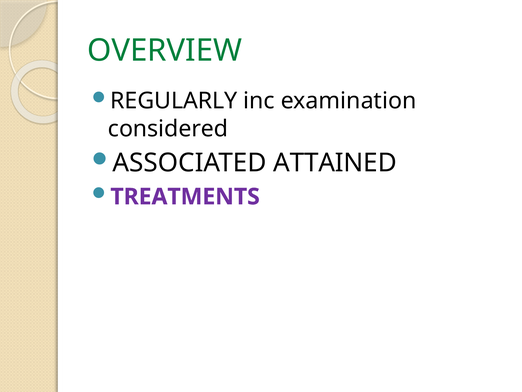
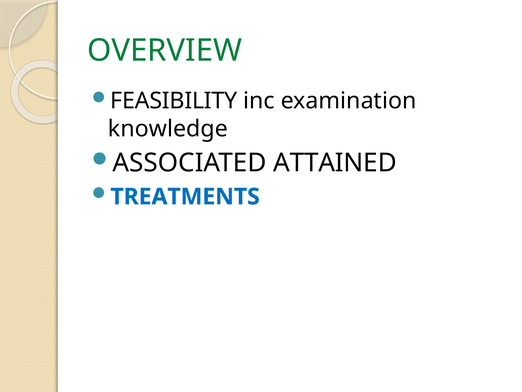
REGULARLY: REGULARLY -> FEASIBILITY
considered: considered -> knowledge
TREATMENTS colour: purple -> blue
